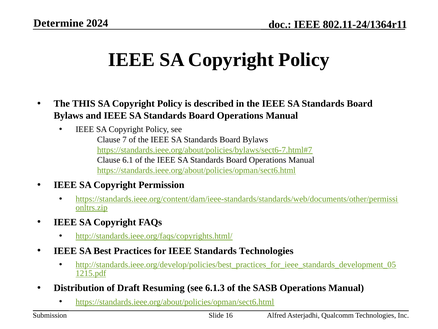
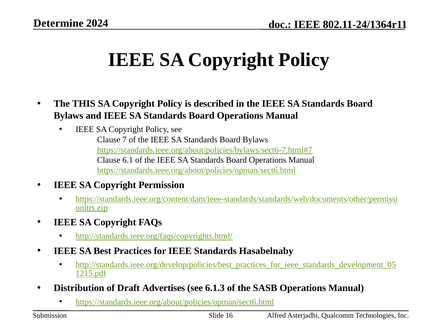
Standards Technologies: Technologies -> Hasabelnaby
Resuming: Resuming -> Advertises
